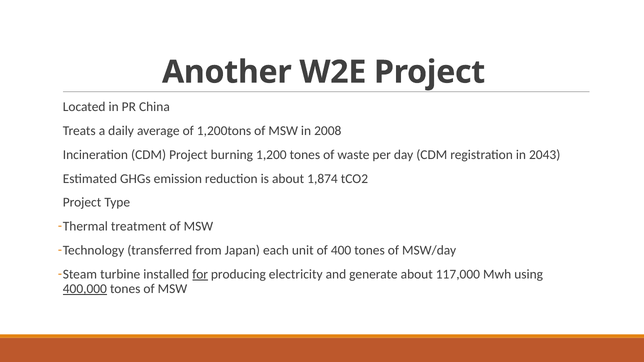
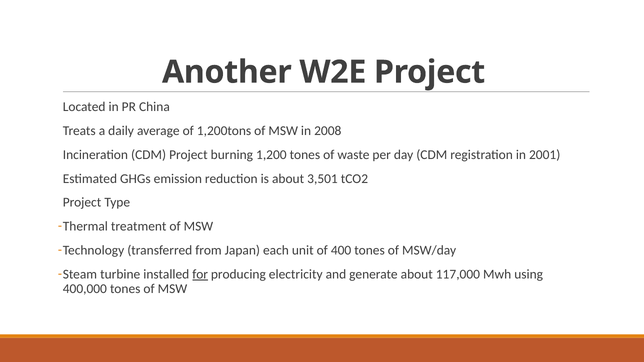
2043: 2043 -> 2001
1,874: 1,874 -> 3,501
400,000 underline: present -> none
